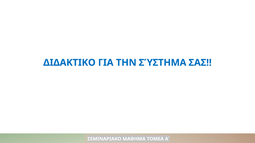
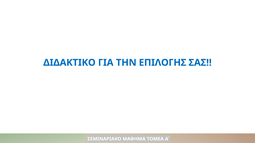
ΣΎΣΤΗΜΑ: ΣΎΣΤΗΜΑ -> ΕΠΙΛΟΓΗΣ
